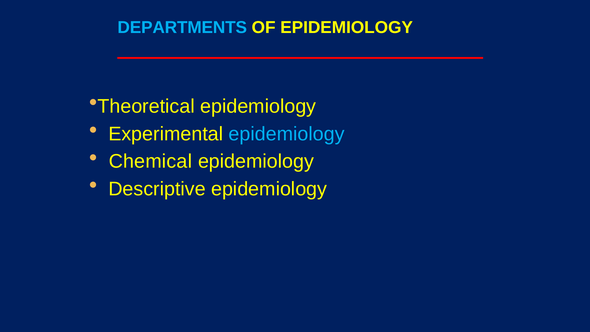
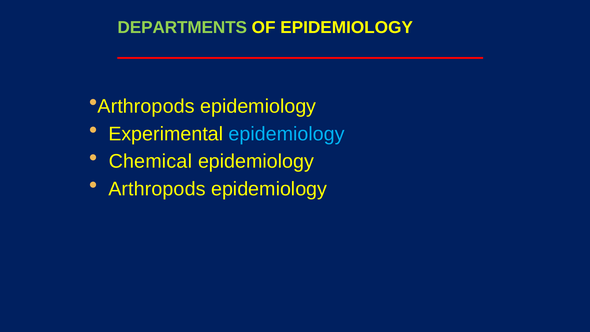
DEPARTMENTS colour: light blue -> light green
Theoretical at (146, 106): Theoretical -> Arthropods
Descriptive at (157, 189): Descriptive -> Arthropods
